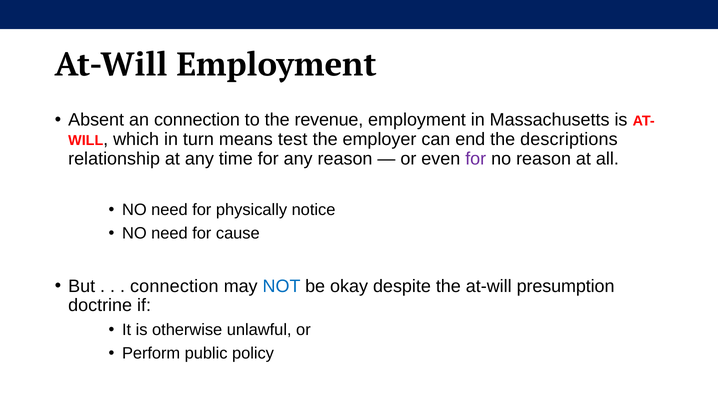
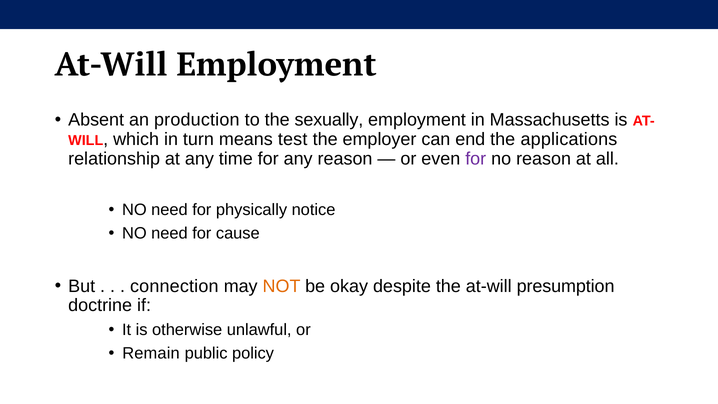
an connection: connection -> production
revenue: revenue -> sexually
descriptions: descriptions -> applications
NOT colour: blue -> orange
Perform: Perform -> Remain
